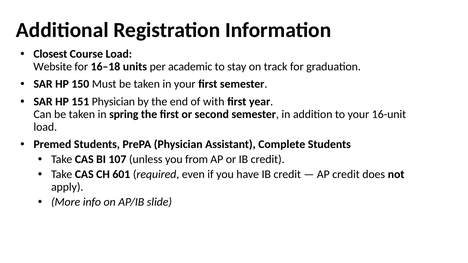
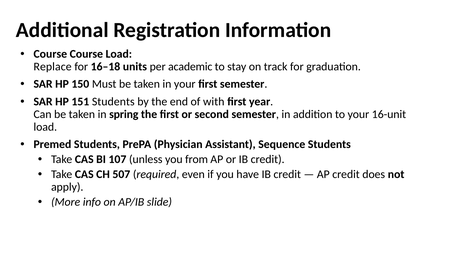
Closest at (50, 54): Closest -> Course
Website: Website -> Replace
151 Physician: Physician -> Students
Complete: Complete -> Sequence
601: 601 -> 507
